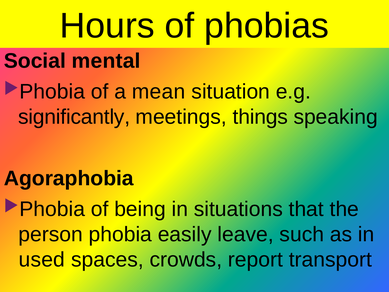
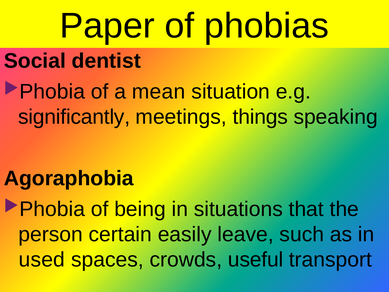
Hours: Hours -> Paper
mental: mental -> dentist
phobia: phobia -> certain
report: report -> useful
